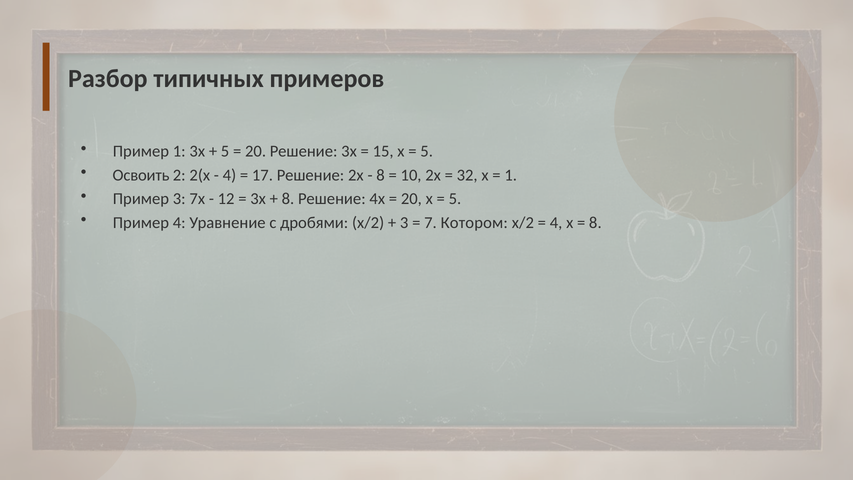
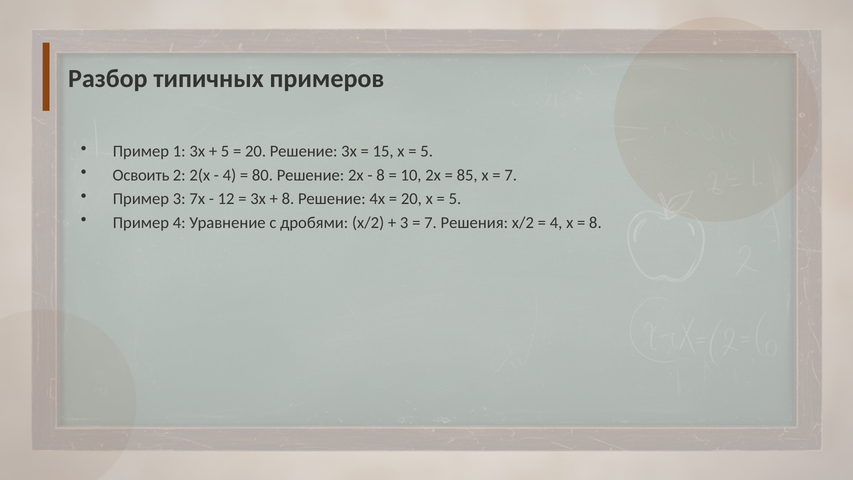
17: 17 -> 80
32: 32 -> 85
1 at (511, 175): 1 -> 7
Котором: Котором -> Решения
